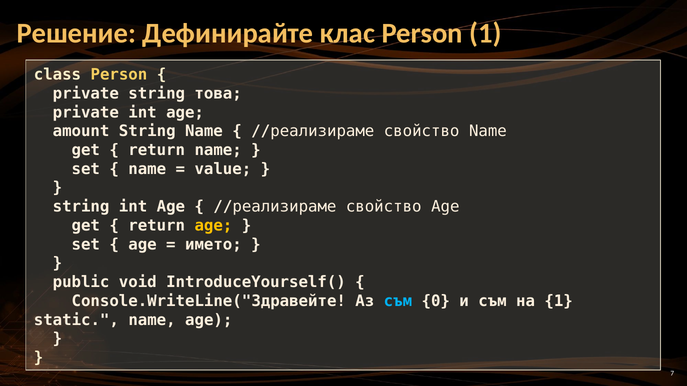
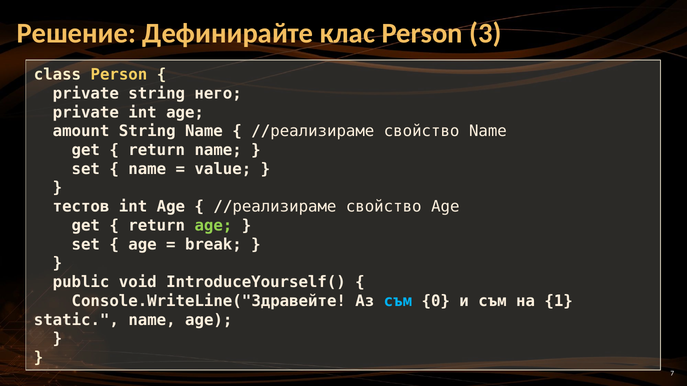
Person 1: 1 -> 3
това: това -> него
string at (81, 207): string -> тестов
age at (213, 226) colour: yellow -> light green
името: името -> break
